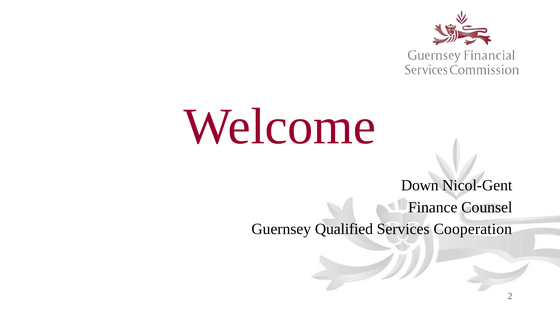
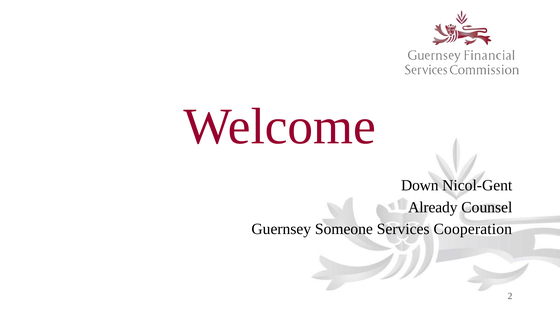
Finance: Finance -> Already
Qualified: Qualified -> Someone
